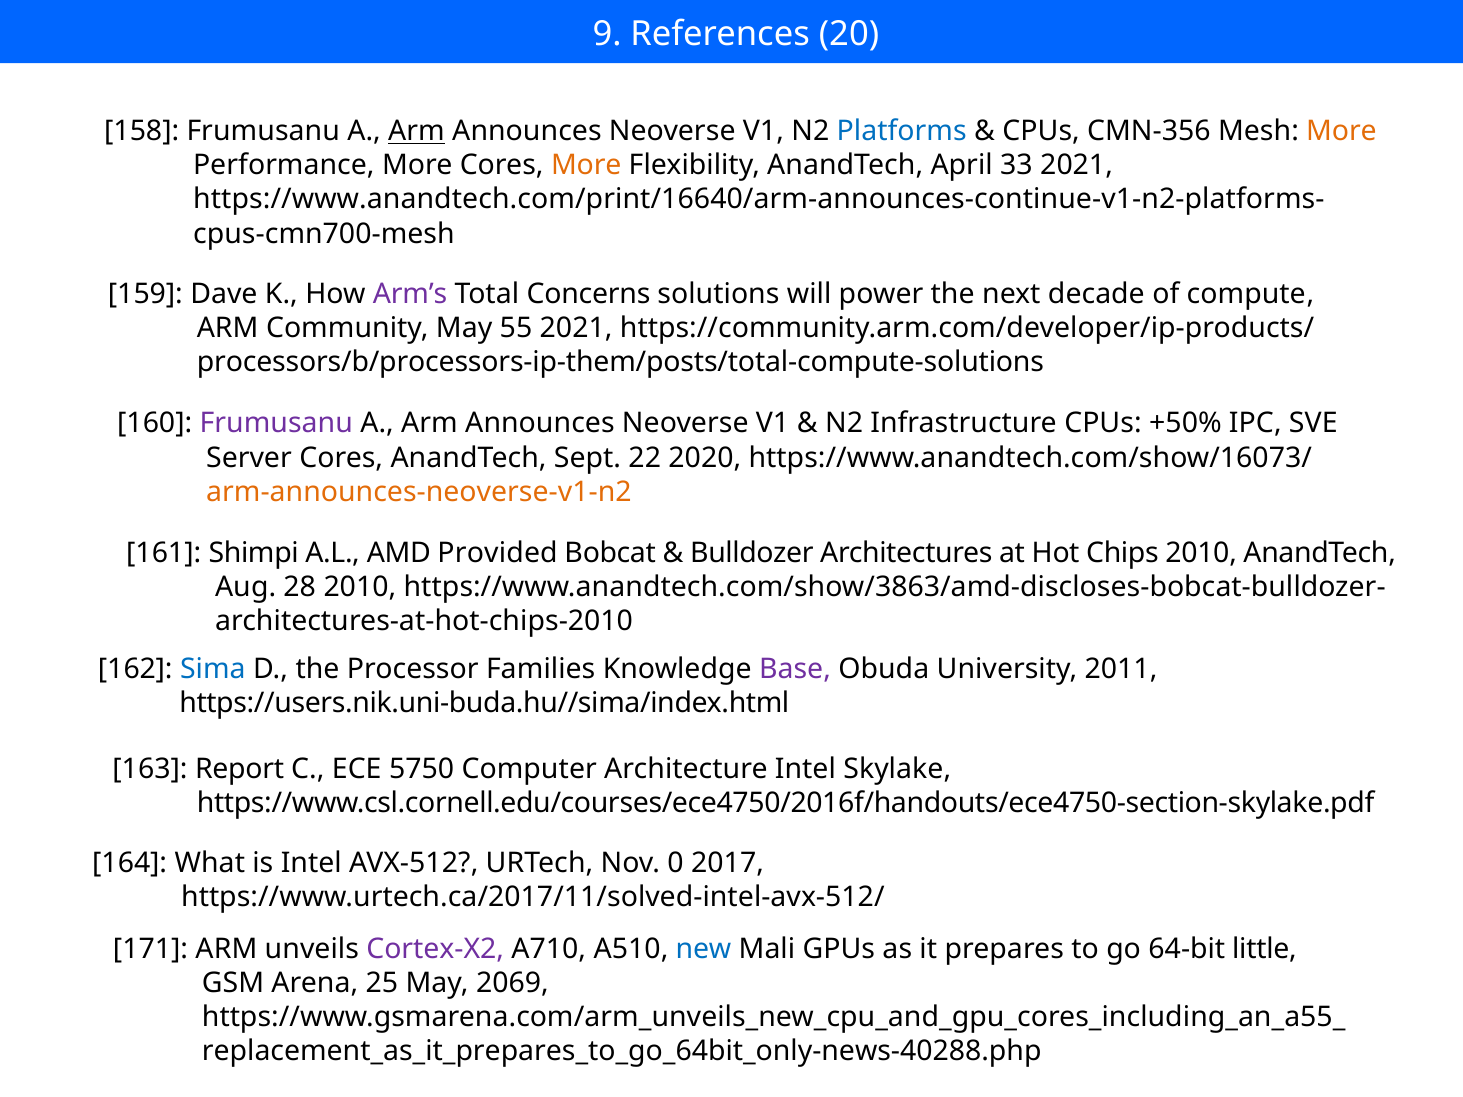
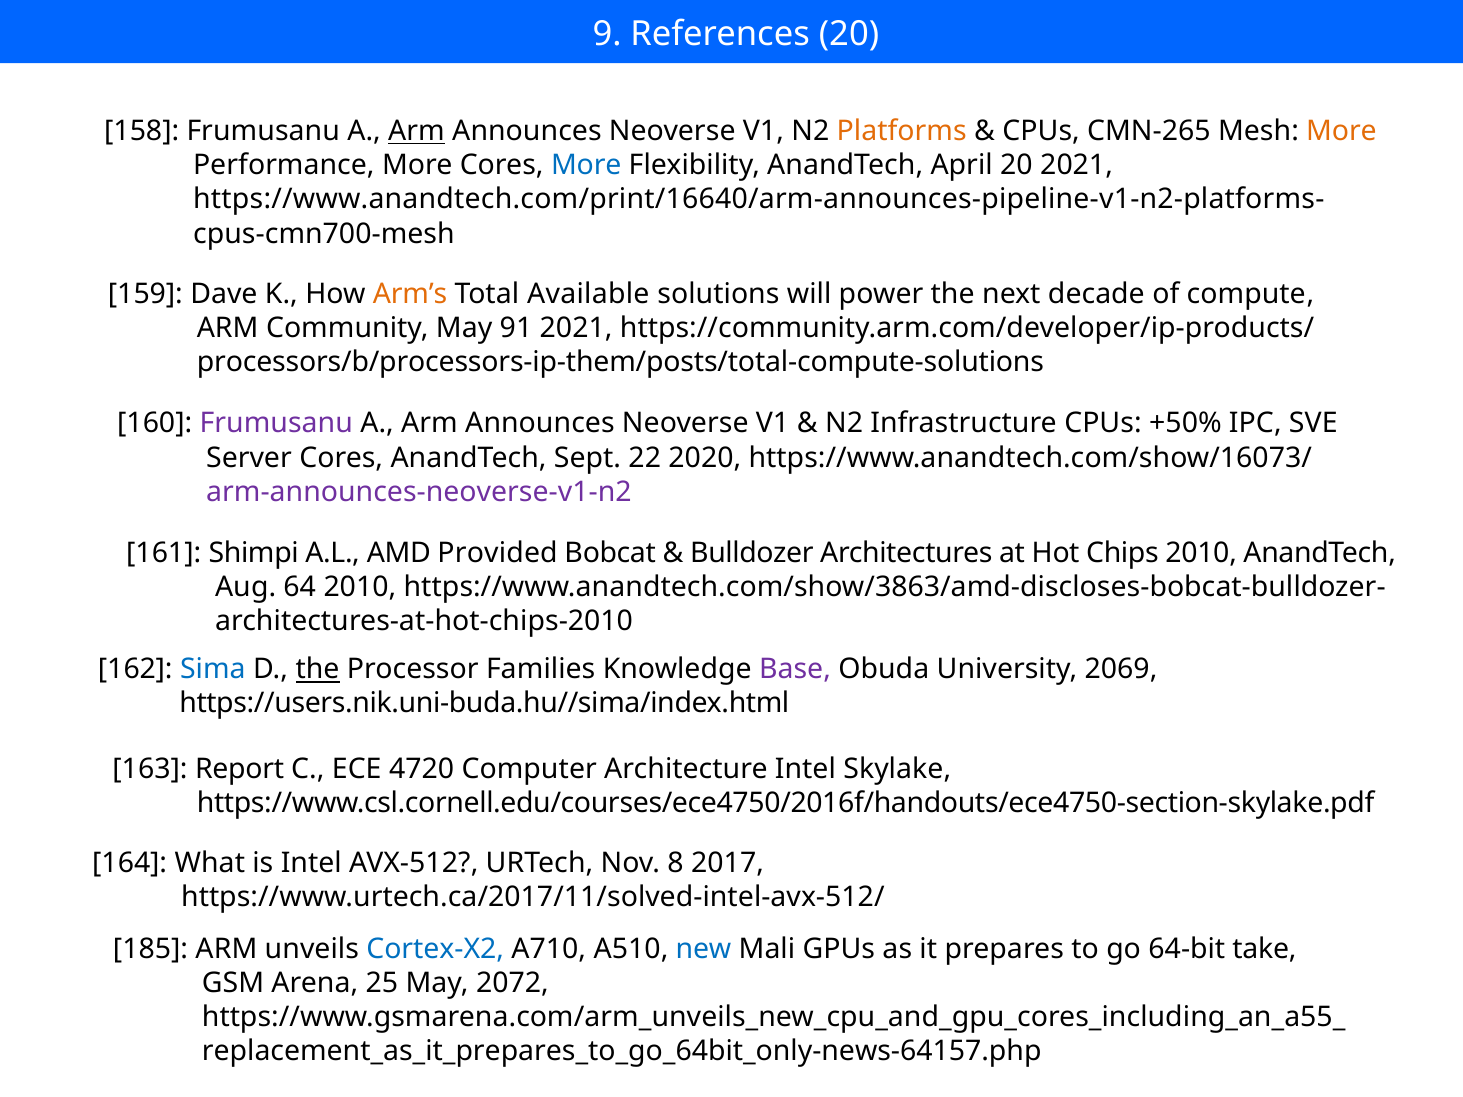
Platforms colour: blue -> orange
CMN-356: CMN-356 -> CMN-265
More at (586, 165) colour: orange -> blue
April 33: 33 -> 20
https://www.anandtech.com/print/16640/arm-announces-continue-v1-n2-platforms-: https://www.anandtech.com/print/16640/arm-announces-continue-v1-n2-platforms- -> https://www.anandtech.com/print/16640/arm-announces-pipeline-v1-n2-platforms-
Arm’s colour: purple -> orange
Concerns: Concerns -> Available
55: 55 -> 91
arm-announces-neoverse-v1-n2 colour: orange -> purple
28: 28 -> 64
the at (318, 670) underline: none -> present
2011: 2011 -> 2069
5750: 5750 -> 4720
0: 0 -> 8
171: 171 -> 185
Cortex-X2 colour: purple -> blue
little: little -> take
2069: 2069 -> 2072
replacement_as_it_prepares_to_go_64bit_only-news-40288.php: replacement_as_it_prepares_to_go_64bit_only-news-40288.php -> replacement_as_it_prepares_to_go_64bit_only-news-64157.php
